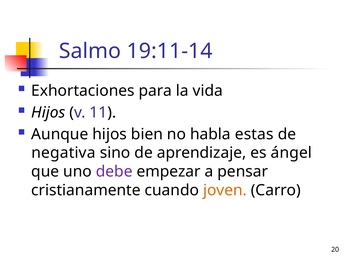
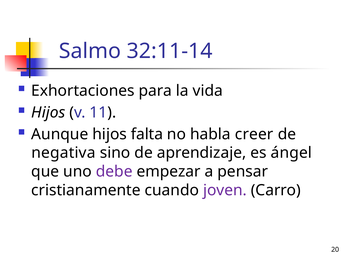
19:11-14: 19:11-14 -> 32:11-14
bien: bien -> falta
estas: estas -> creer
joven colour: orange -> purple
